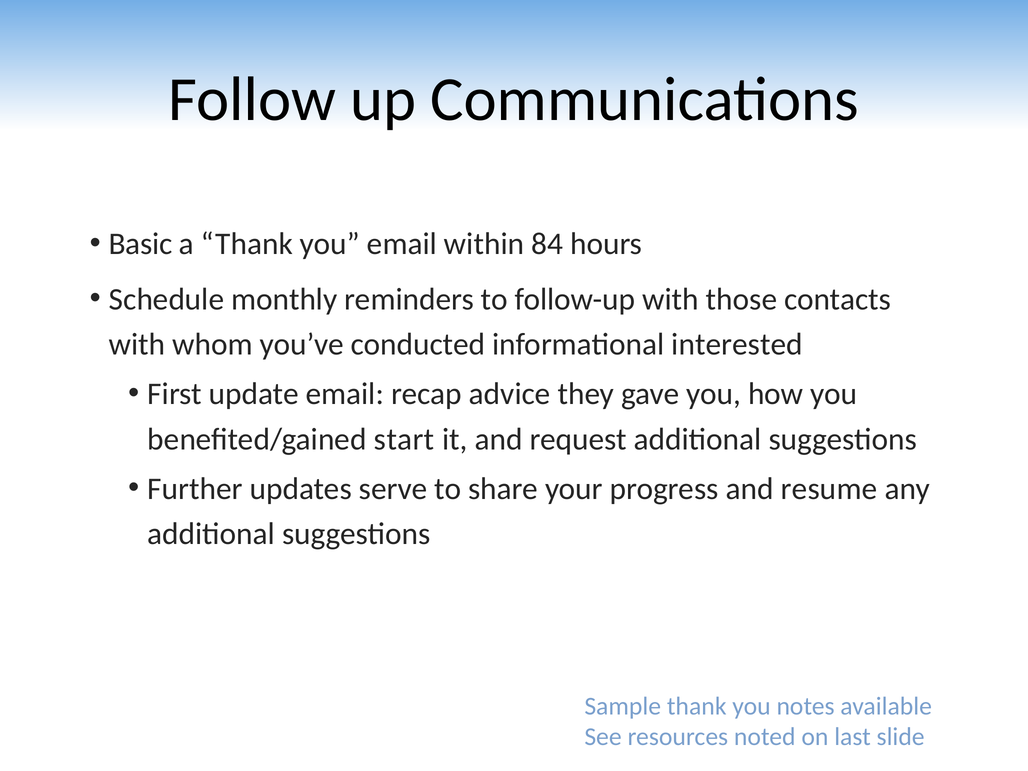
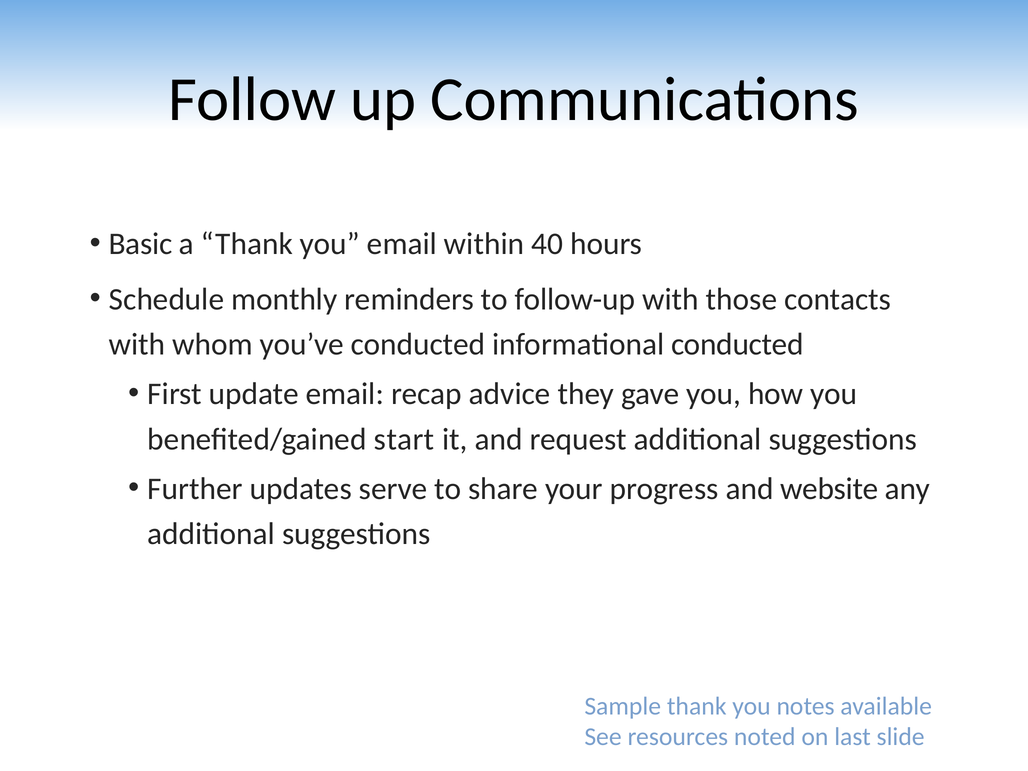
84: 84 -> 40
informational interested: interested -> conducted
resume: resume -> website
